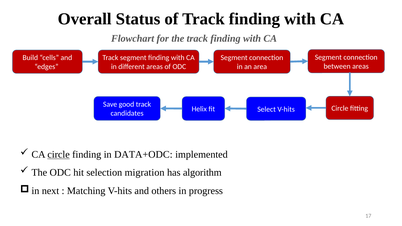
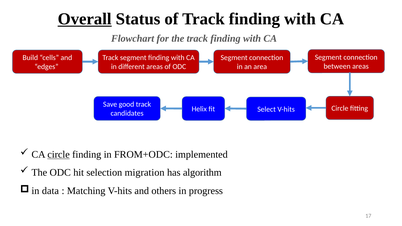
Overall underline: none -> present
DATA+ODC: DATA+ODC -> FROM+ODC
next: next -> data
